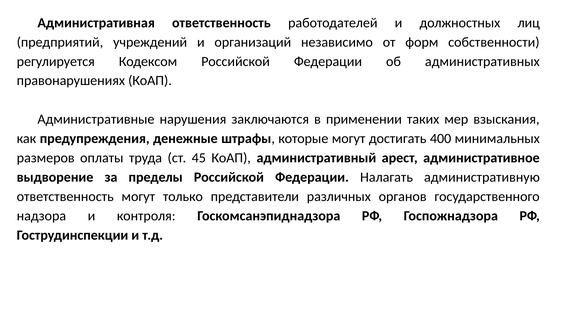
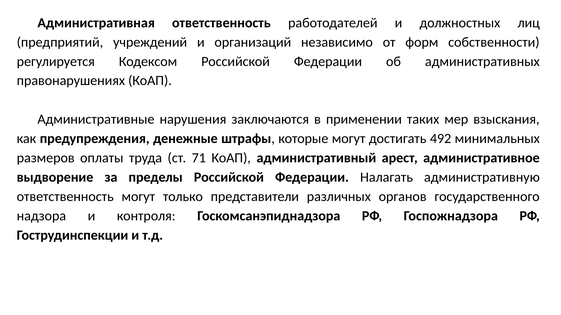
400: 400 -> 492
45: 45 -> 71
